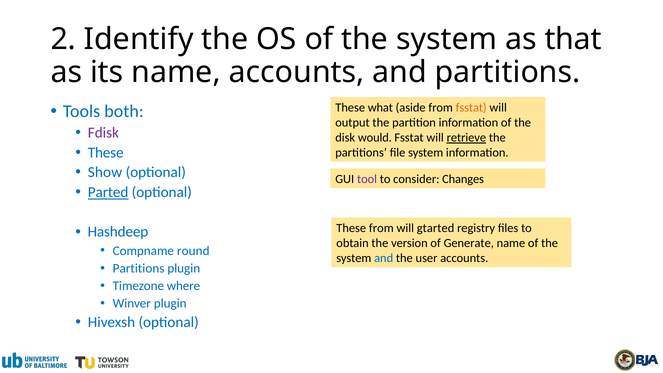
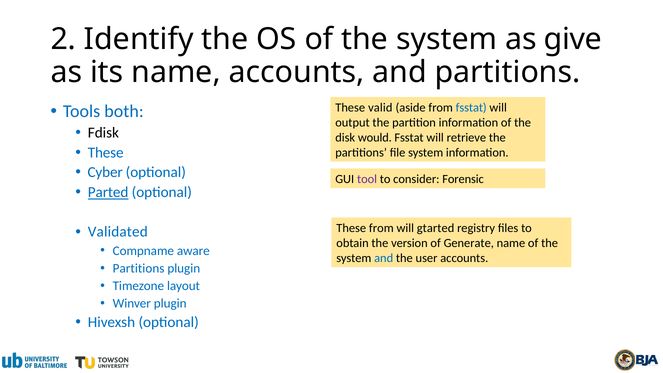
that: that -> give
what: what -> valid
fsstat at (471, 108) colour: orange -> blue
Fdisk colour: purple -> black
retrieve underline: present -> none
Show: Show -> Cyber
Changes: Changes -> Forensic
Hashdeep: Hashdeep -> Validated
round: round -> aware
where: where -> layout
